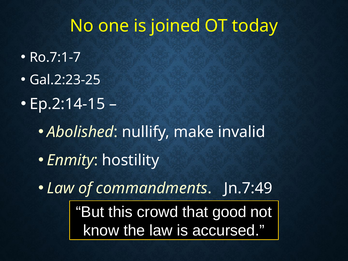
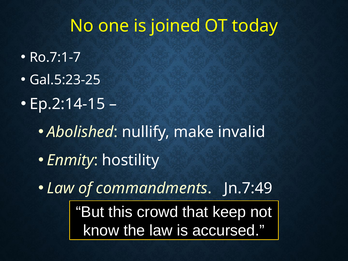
Gal.2:23-25: Gal.2:23-25 -> Gal.5:23-25
good: good -> keep
